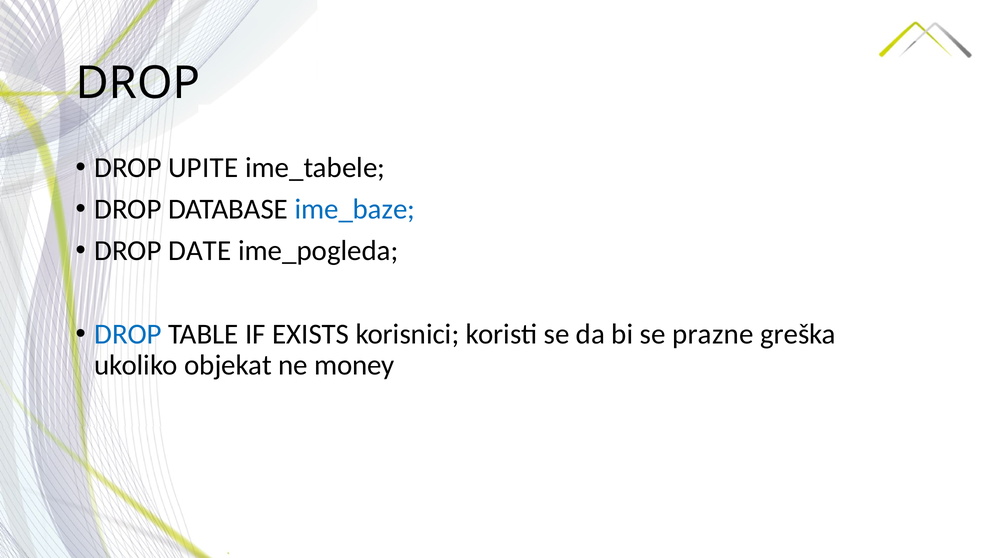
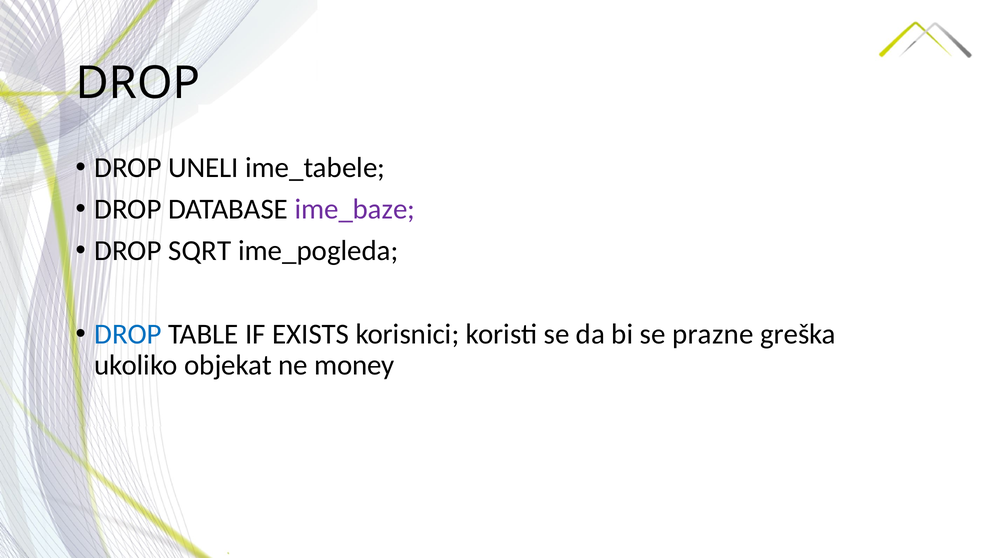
UPITE: UPITE -> UNELI
ime_baze colour: blue -> purple
DATE: DATE -> SQRT
